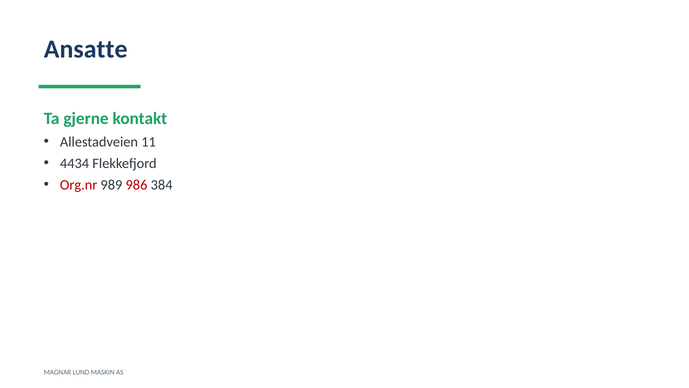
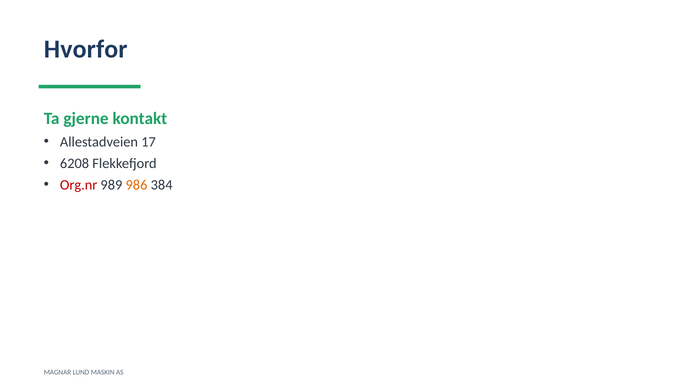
Ansatte: Ansatte -> Hvorfor
11: 11 -> 17
4434: 4434 -> 6208
986 colour: red -> orange
